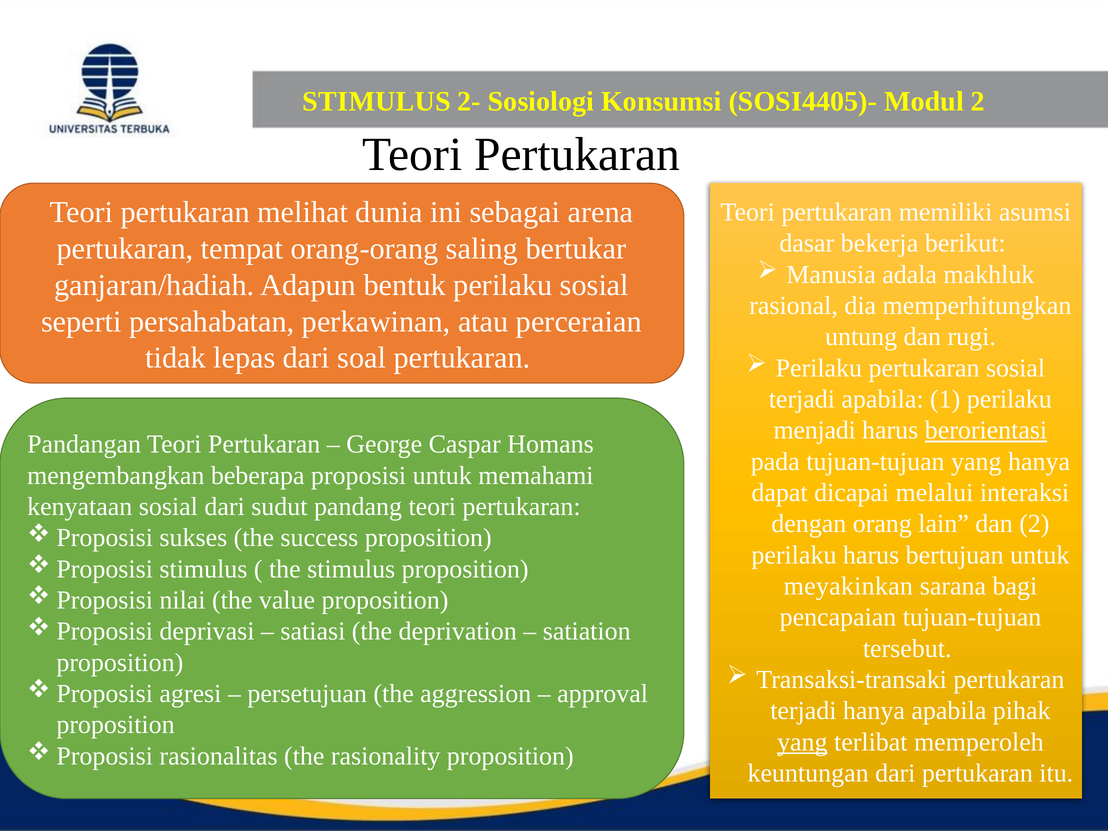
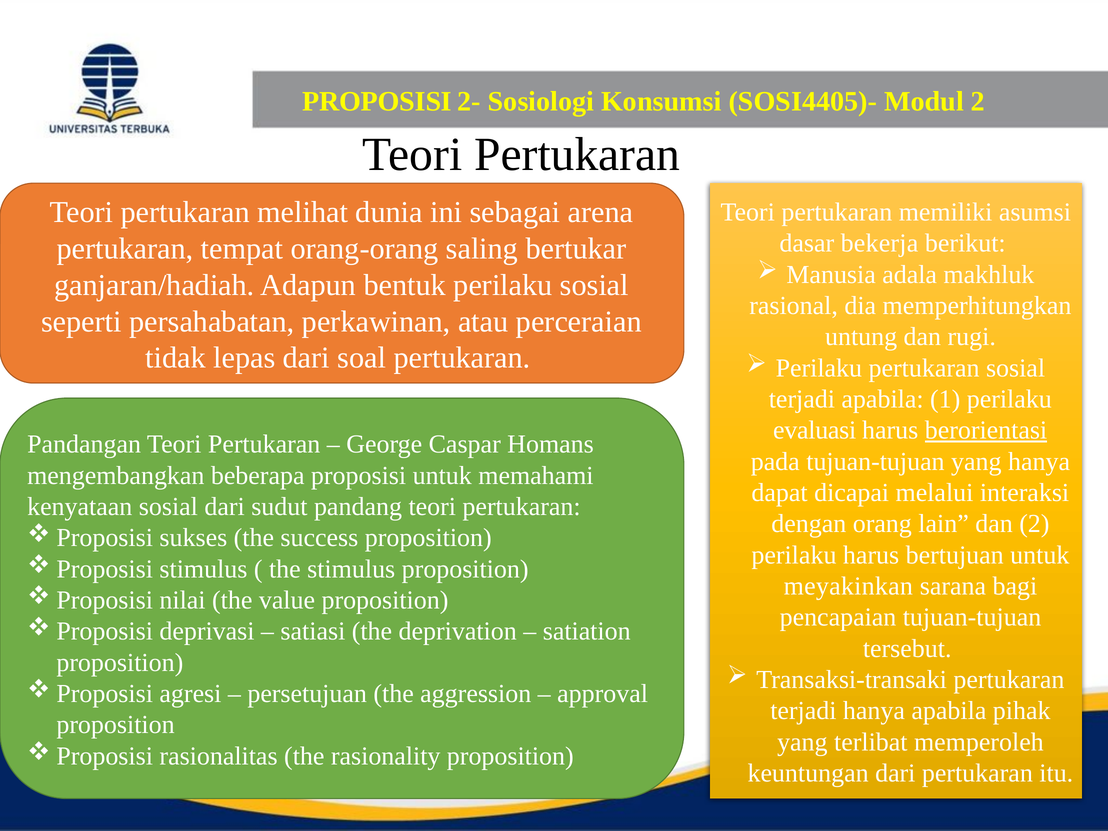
STIMULUS at (377, 101): STIMULUS -> PROPOSISI
menjadi: menjadi -> evaluasi
yang at (802, 742) underline: present -> none
